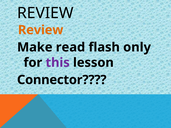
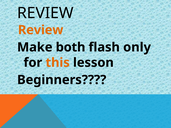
read: read -> both
this colour: purple -> orange
Connector: Connector -> Beginners
